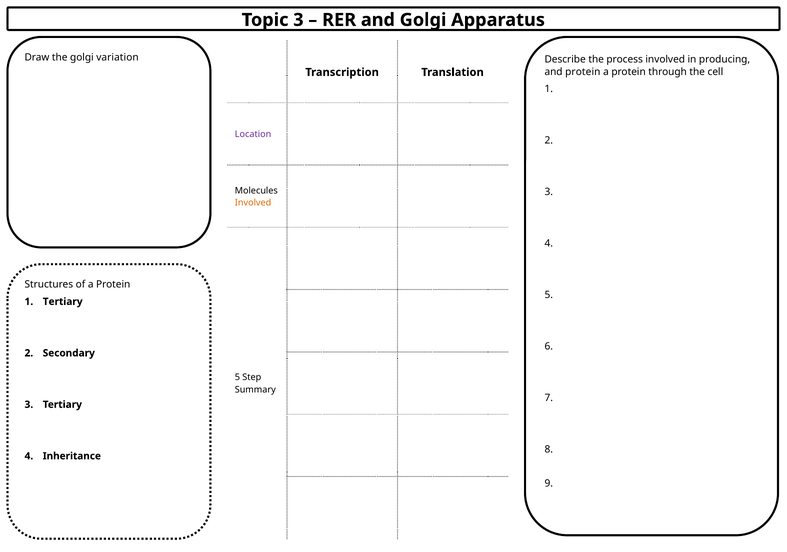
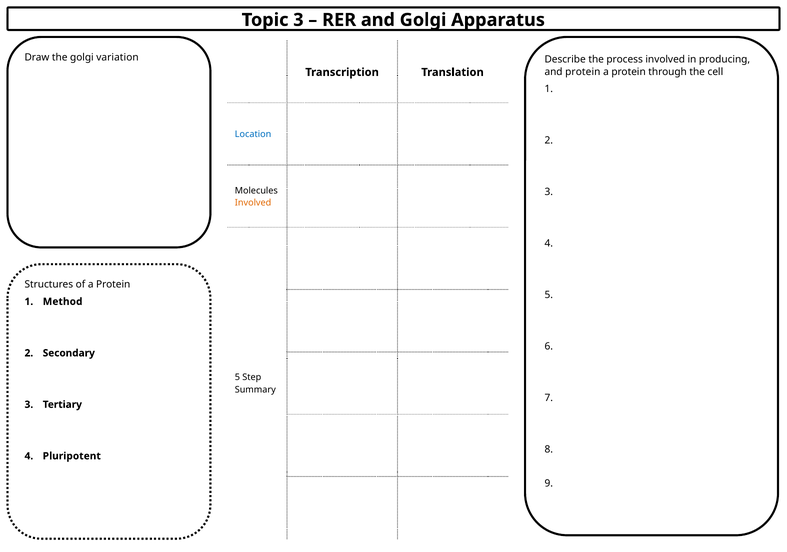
Location colour: purple -> blue
Tertiary at (63, 302): Tertiary -> Method
Inheritance: Inheritance -> Pluripotent
